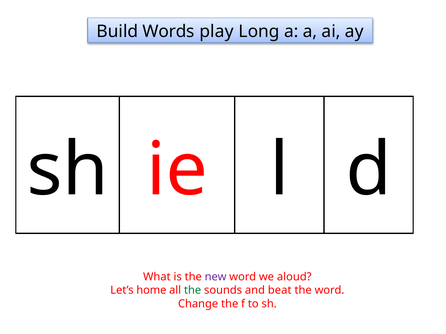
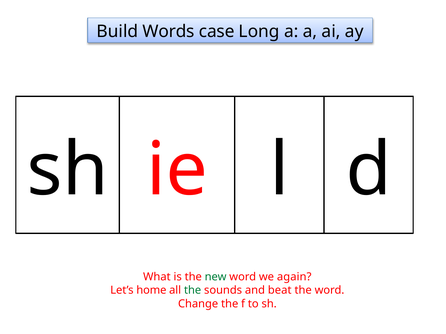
play: play -> case
new colour: purple -> green
aloud: aloud -> again
